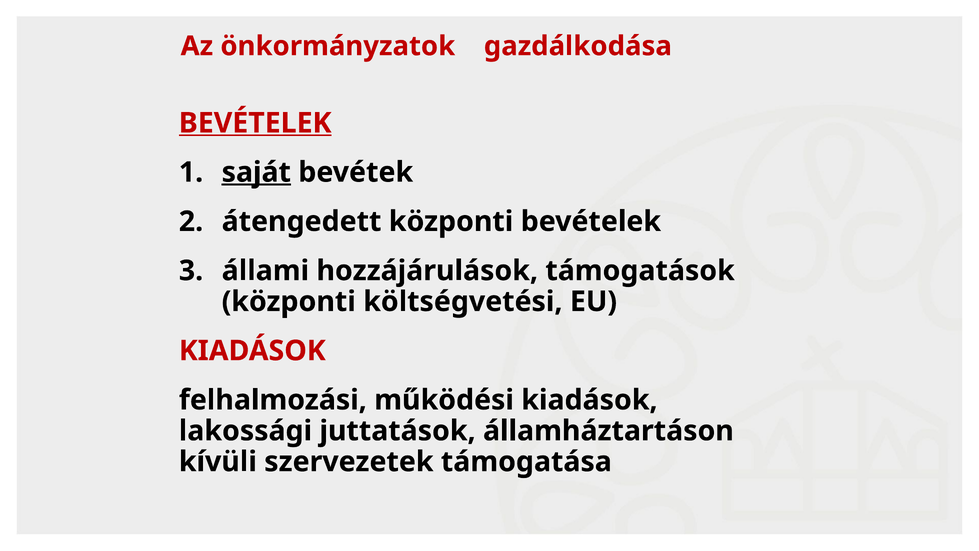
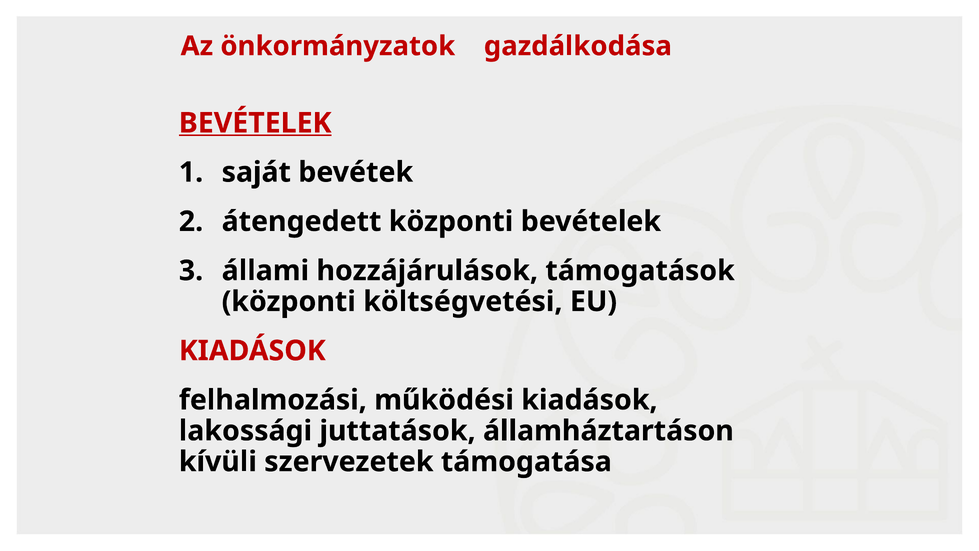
saját underline: present -> none
